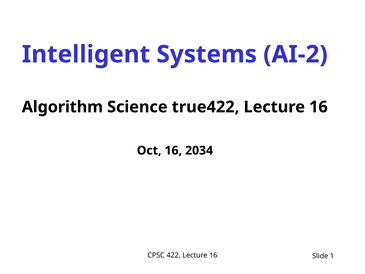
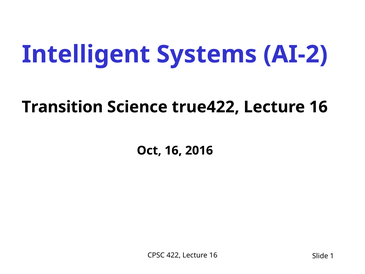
Algorithm: Algorithm -> Transition
2034: 2034 -> 2016
